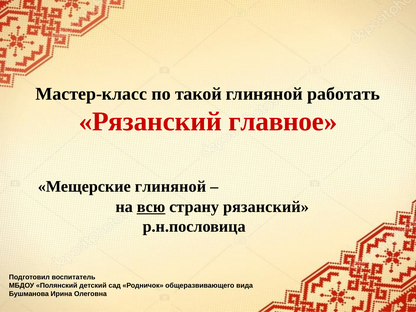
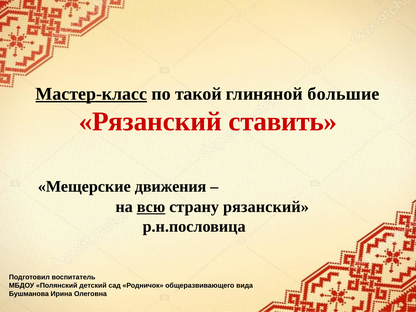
Мастер-класс underline: none -> present
работать: работать -> большие
главное: главное -> ставить
Мещерские глиняной: глиняной -> движения
